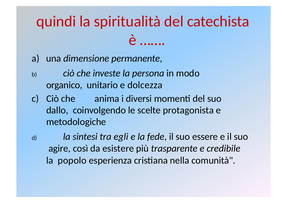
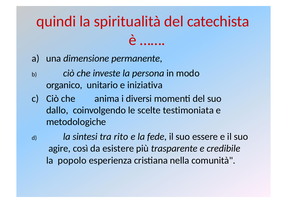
dolcezza: dolcezza -> iniziativa
protagonista: protagonista -> testimoniata
egli: egli -> rito
